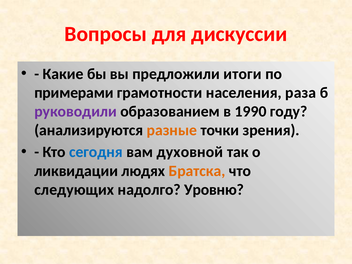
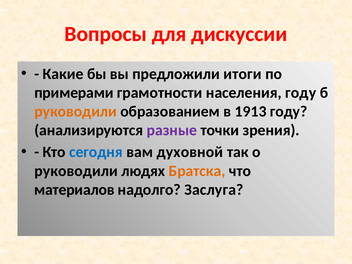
населения раза: раза -> году
руководили at (76, 111) colour: purple -> orange
1990: 1990 -> 1913
разные colour: orange -> purple
ликвидации at (76, 171): ликвидации -> руководили
следующих: следующих -> материалов
Уровню: Уровню -> Заслуга
